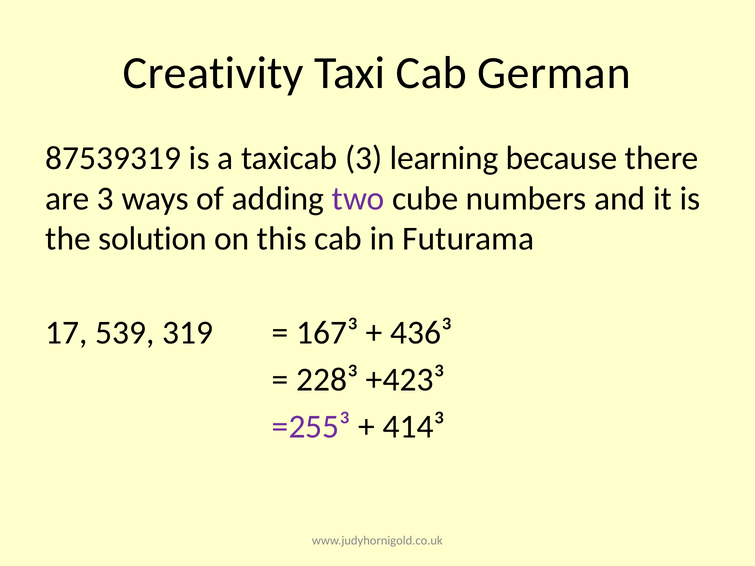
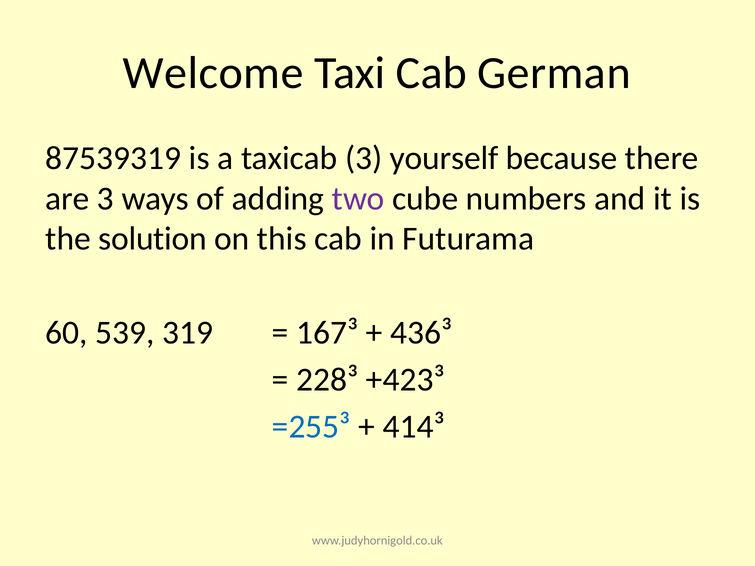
Creativity: Creativity -> Welcome
learning: learning -> yourself
17: 17 -> 60
=255³ colour: purple -> blue
